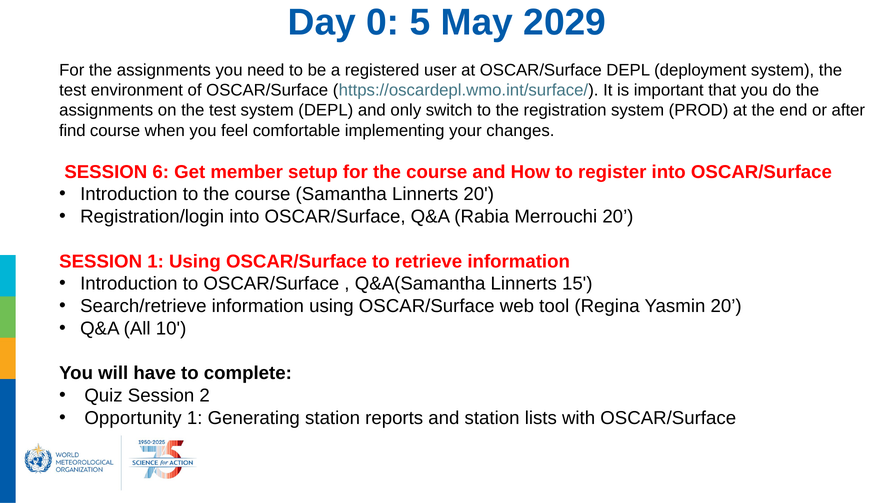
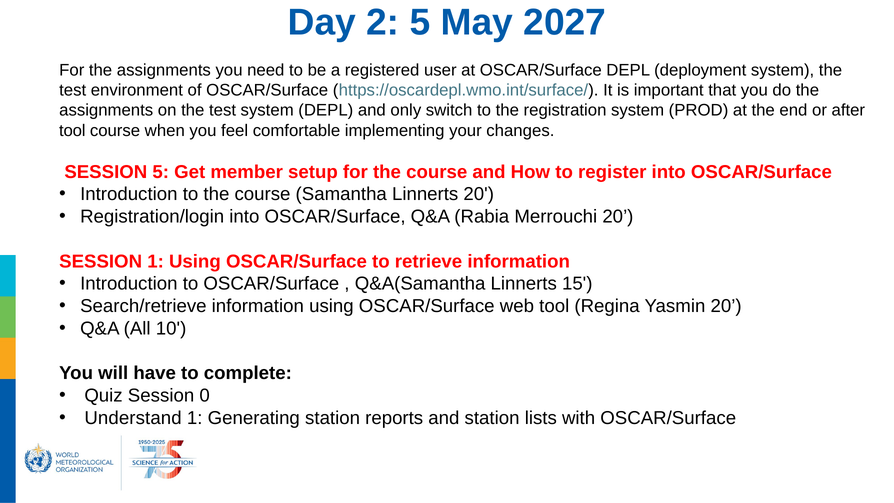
0: 0 -> 2
2029: 2029 -> 2027
find at (72, 130): find -> tool
SESSION 6: 6 -> 5
2: 2 -> 0
Opportunity: Opportunity -> Understand
